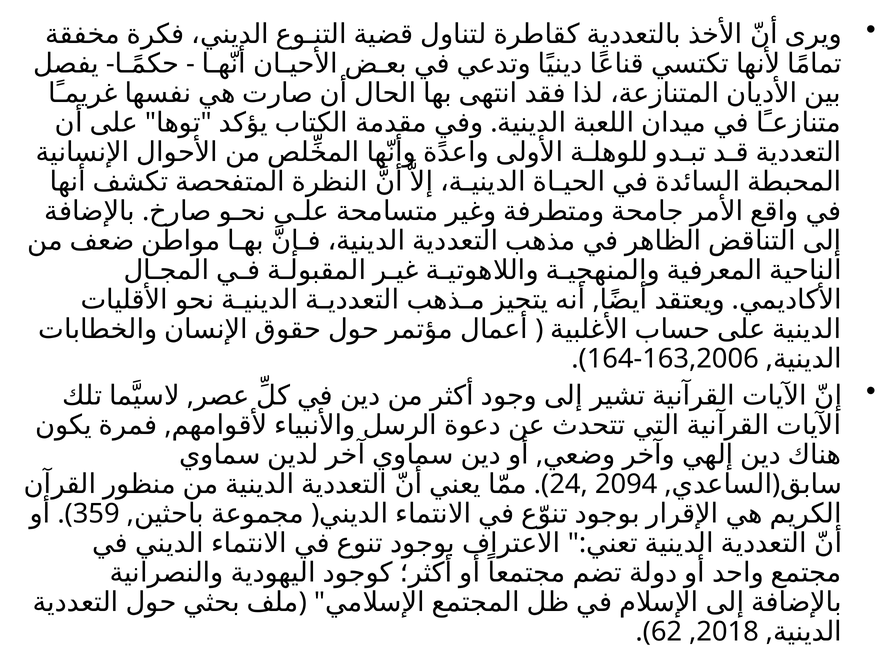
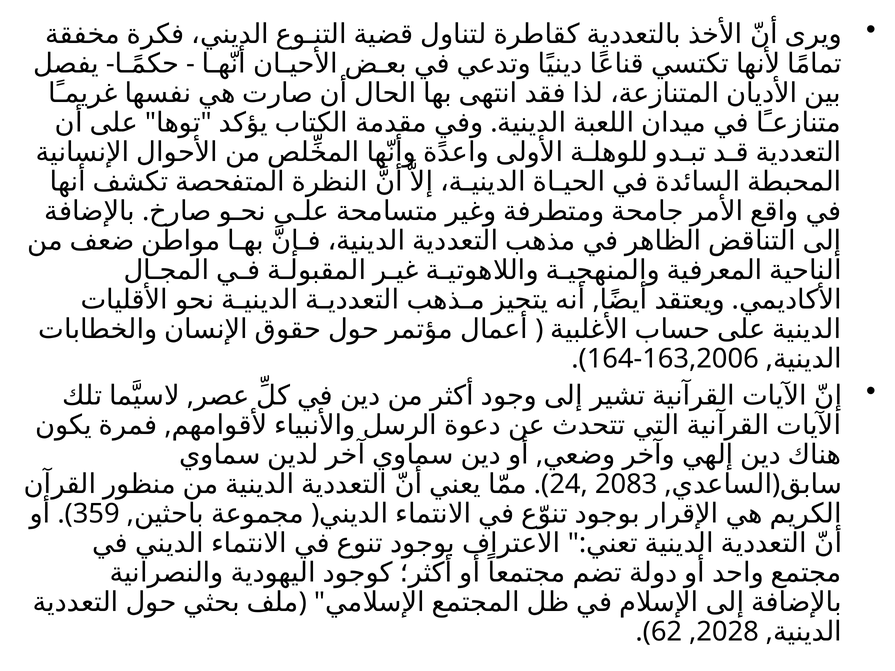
2094: 2094 -> 2083
2018: 2018 -> 2028
